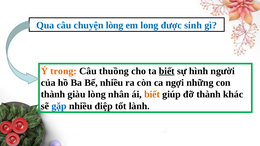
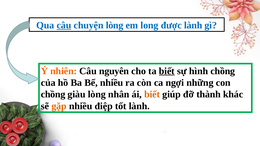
câu at (64, 25) underline: none -> present
được sinh: sinh -> lành
trong: trong -> nhiên
thuồng: thuồng -> nguyên
hình người: người -> chồng
thành at (53, 95): thành -> chồng
gặp colour: blue -> orange
